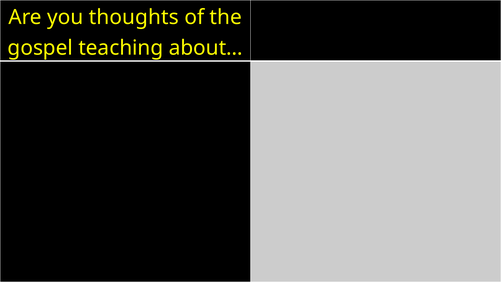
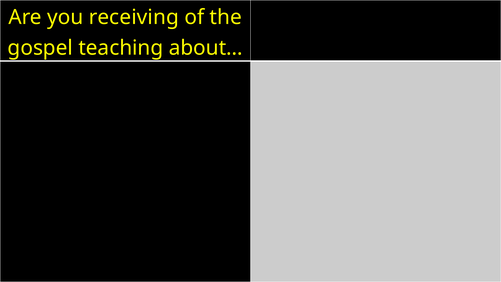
thoughts: thoughts -> receiving
